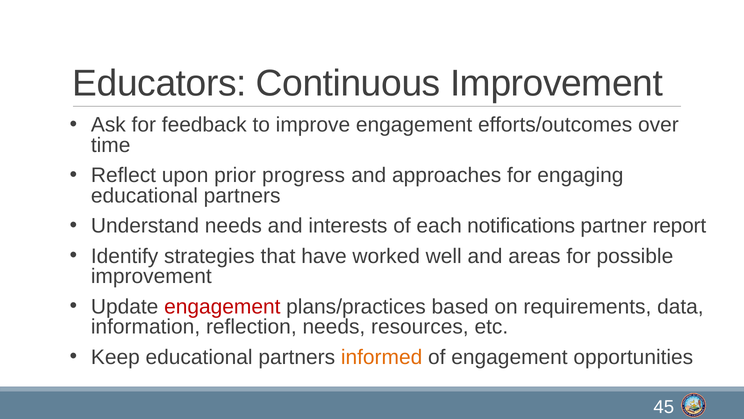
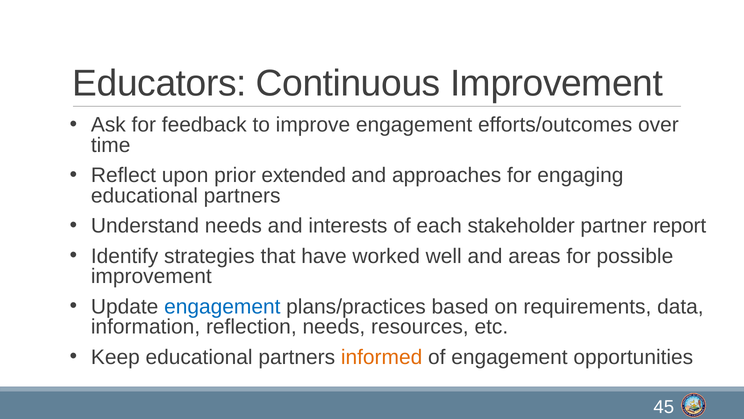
progress: progress -> extended
notifications: notifications -> stakeholder
engagement at (222, 306) colour: red -> blue
